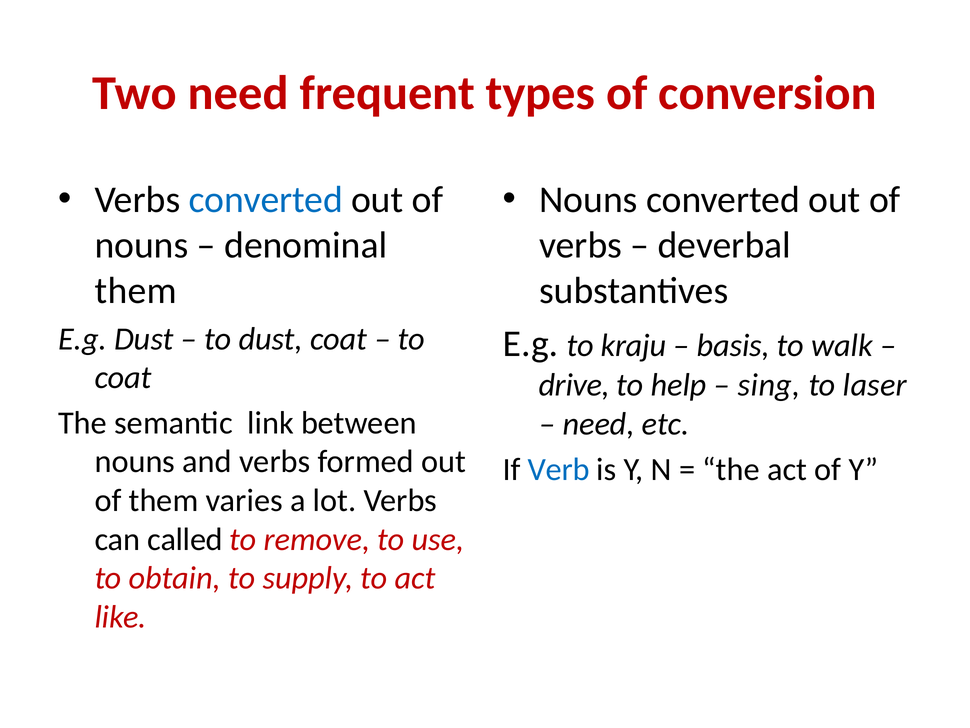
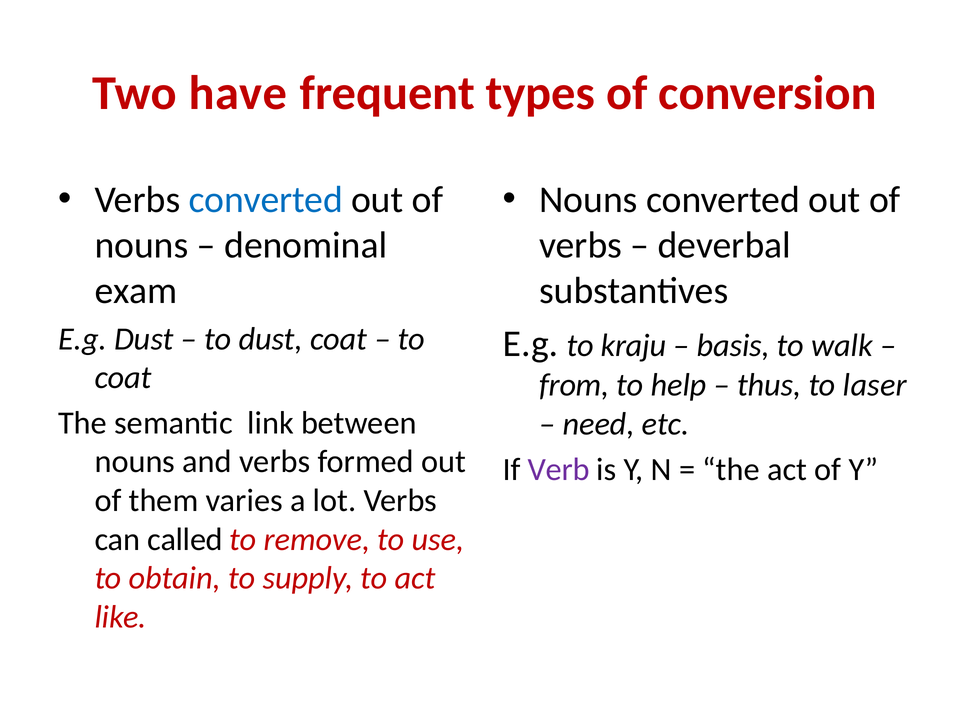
Two need: need -> have
them at (136, 290): them -> exam
drive: drive -> from
sing: sing -> thus
Verb colour: blue -> purple
